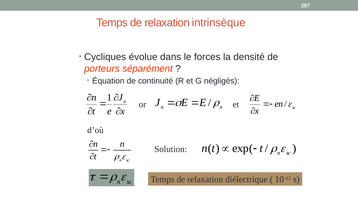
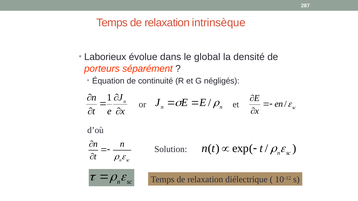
Cycliques: Cycliques -> Laborieux
forces: forces -> global
